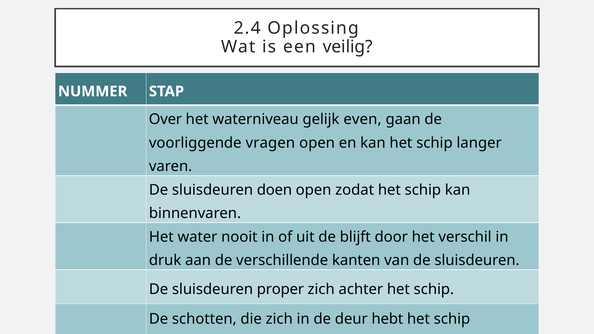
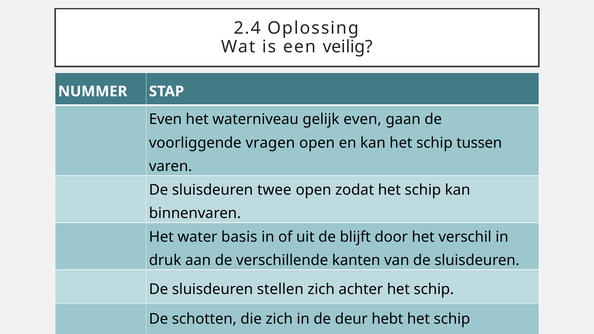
Over at (165, 119): Over -> Even
langer: langer -> tussen
doen: doen -> twee
nooit: nooit -> basis
proper: proper -> stellen
